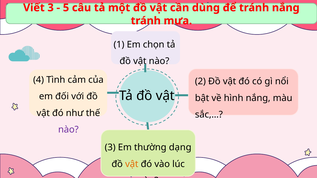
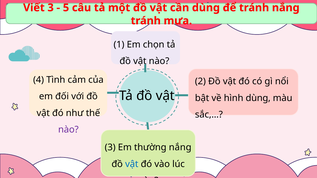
hình nắng: nắng -> dùng
thường dạng: dạng -> nắng
vật at (132, 164) colour: orange -> blue
